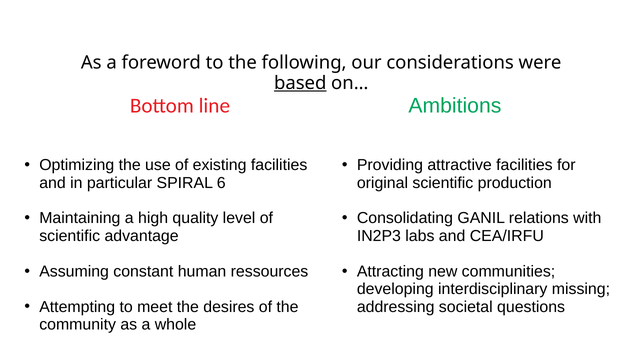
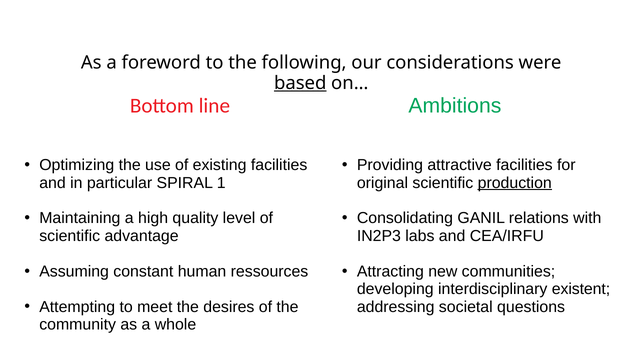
production underline: none -> present
6: 6 -> 1
missing: missing -> existent
